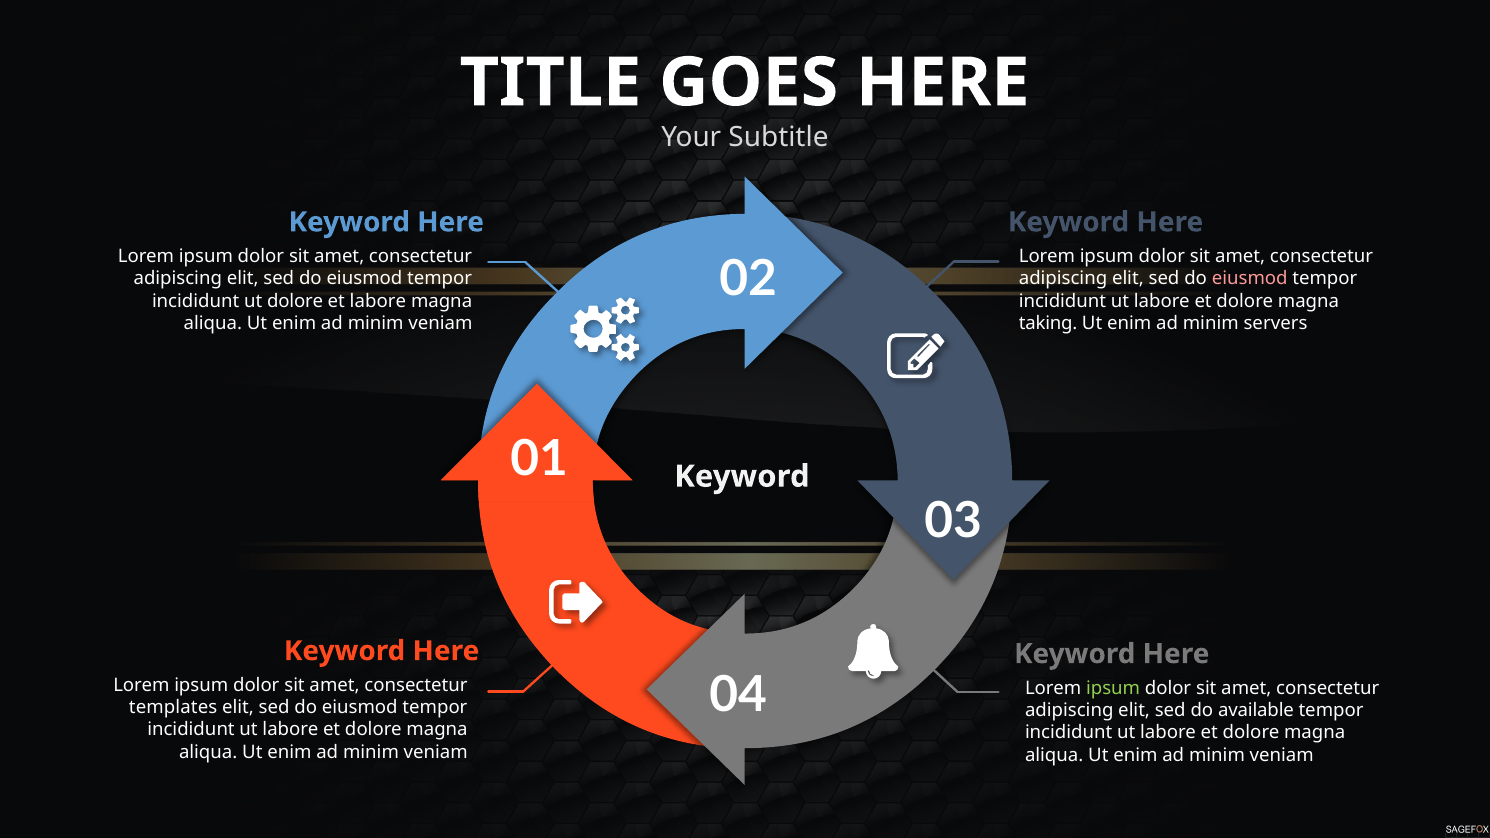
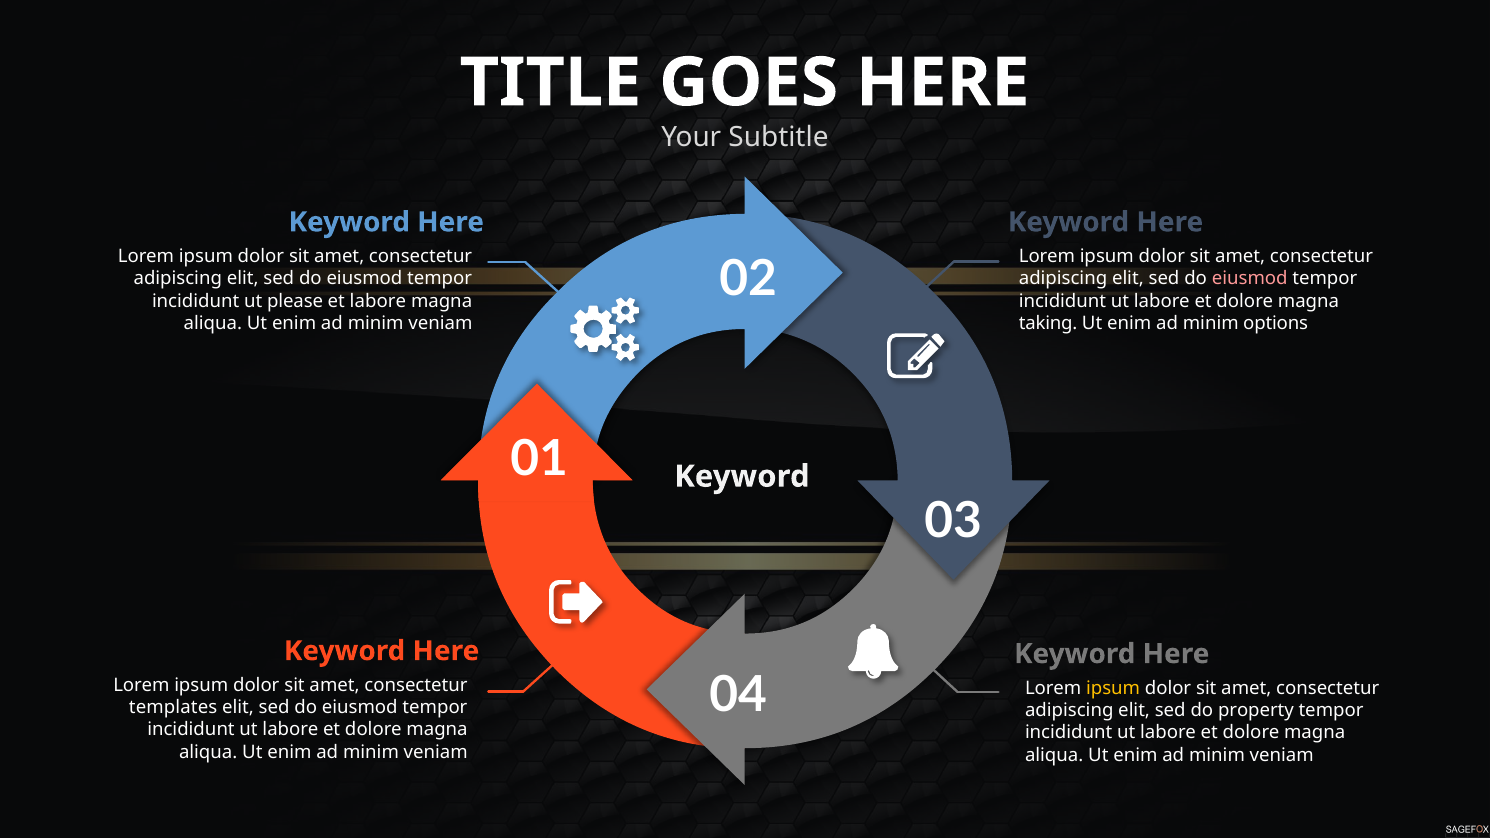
ut dolore: dolore -> please
servers: servers -> options
ipsum at (1113, 688) colour: light green -> yellow
available: available -> property
